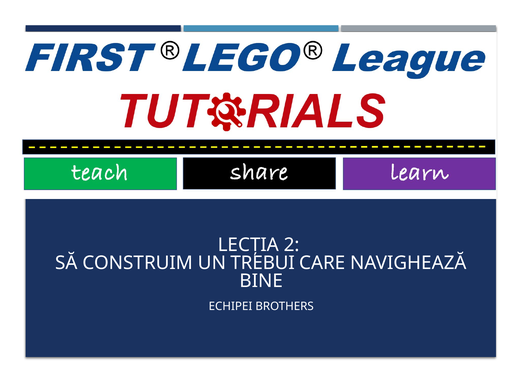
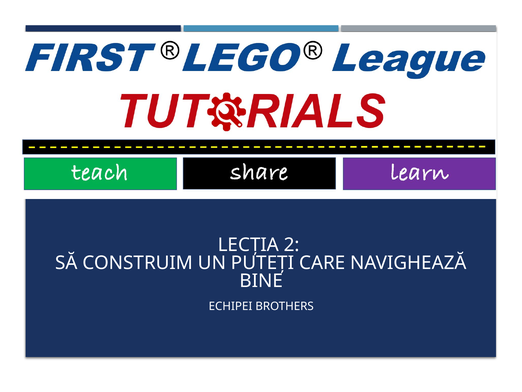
TREBUI: TREBUI -> PUTEȚI
